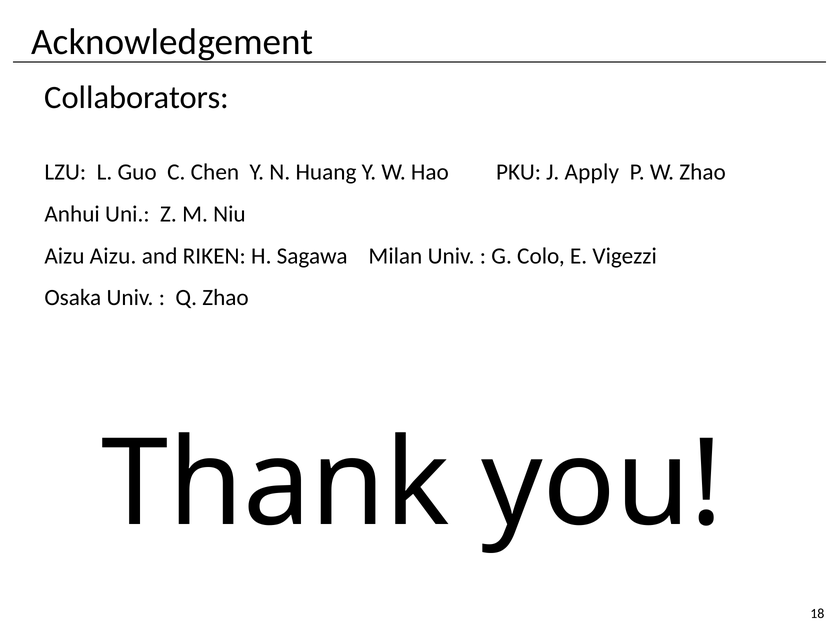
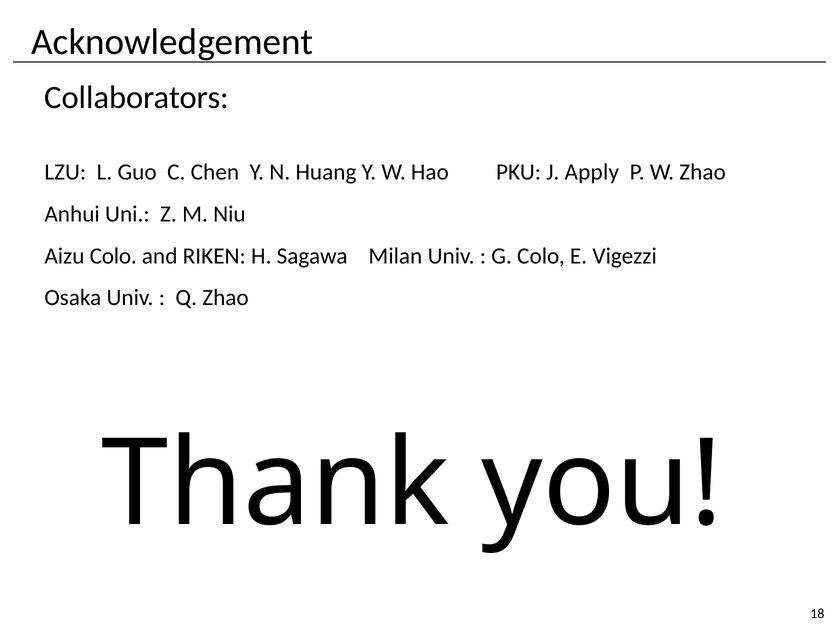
Aizu Aizu: Aizu -> Colo
